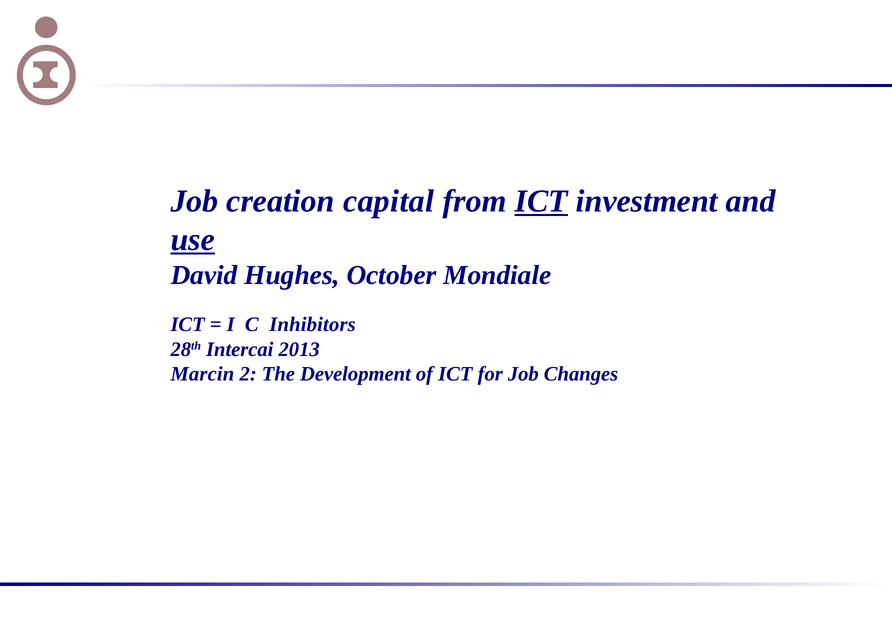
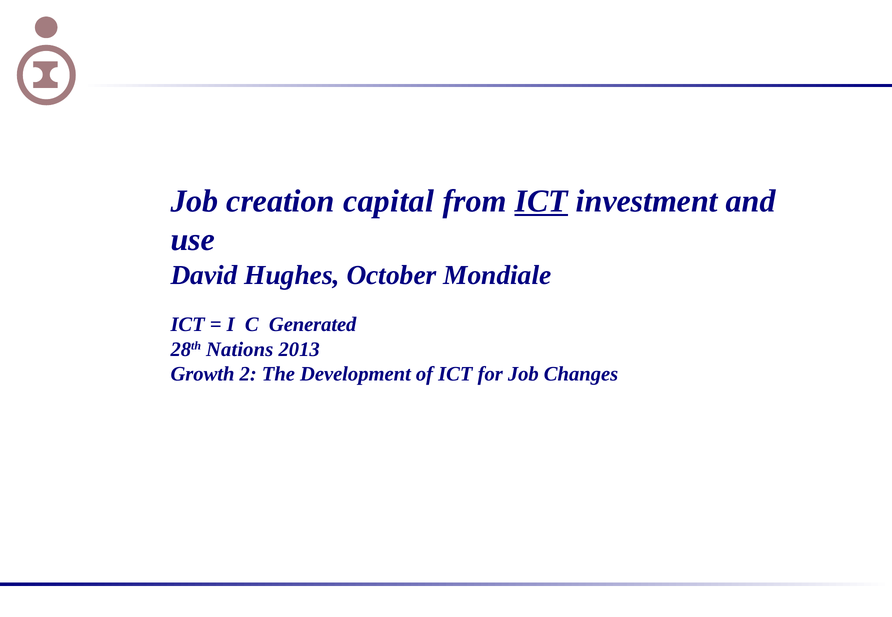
use underline: present -> none
Inhibitors: Inhibitors -> Generated
Intercai: Intercai -> Nations
Marcin: Marcin -> Growth
